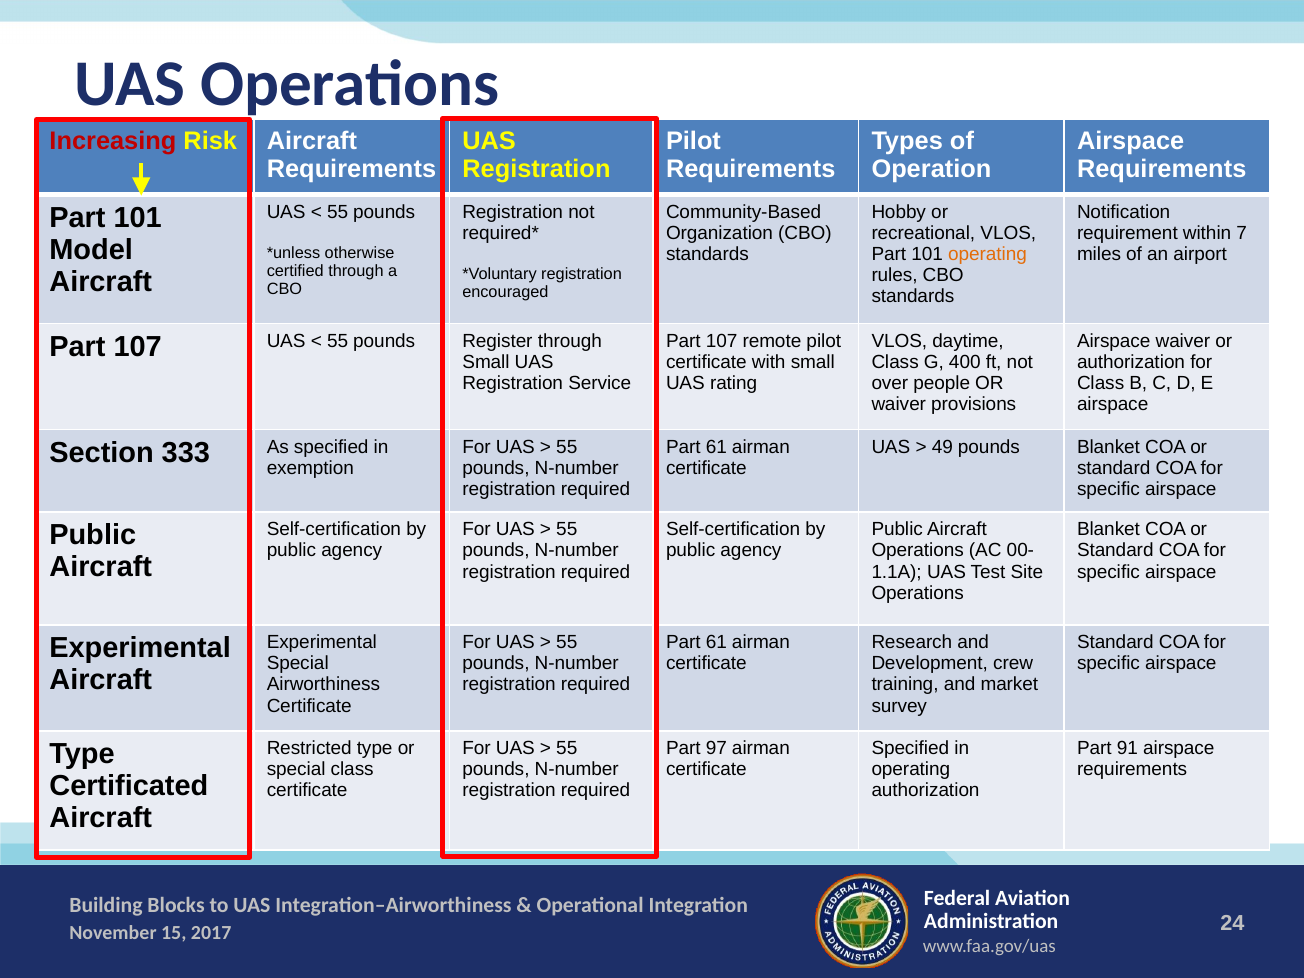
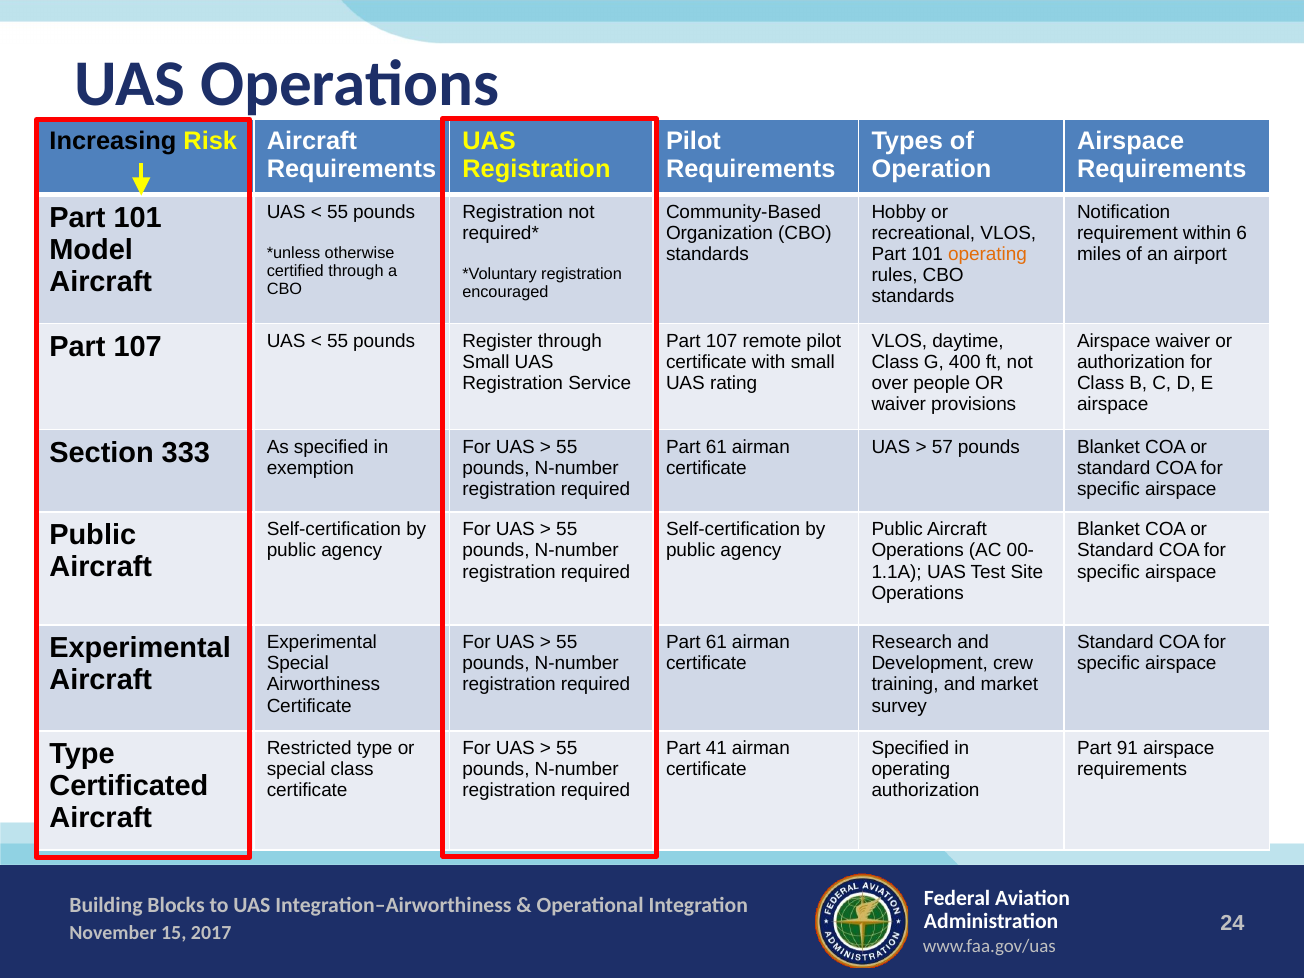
Increasing colour: red -> black
7: 7 -> 6
49: 49 -> 57
97: 97 -> 41
